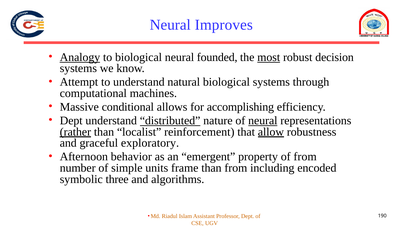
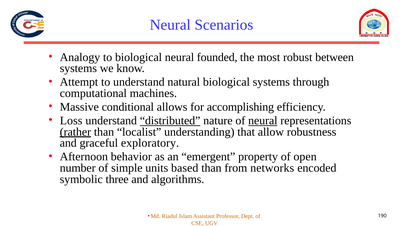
Improves: Improves -> Scenarios
Analogy underline: present -> none
most underline: present -> none
decision: decision -> between
Dept at (71, 121): Dept -> Loss
reinforcement: reinforcement -> understanding
allow underline: present -> none
of from: from -> open
frame: frame -> based
including: including -> networks
